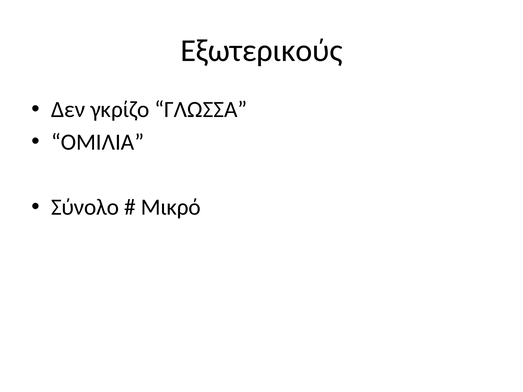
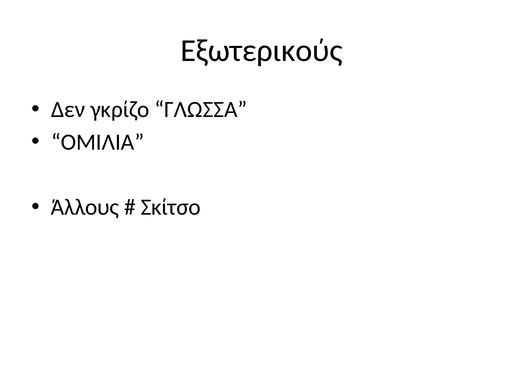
Σύνολο: Σύνολο -> Άλλους
Μικρό: Μικρό -> Σκίτσο
